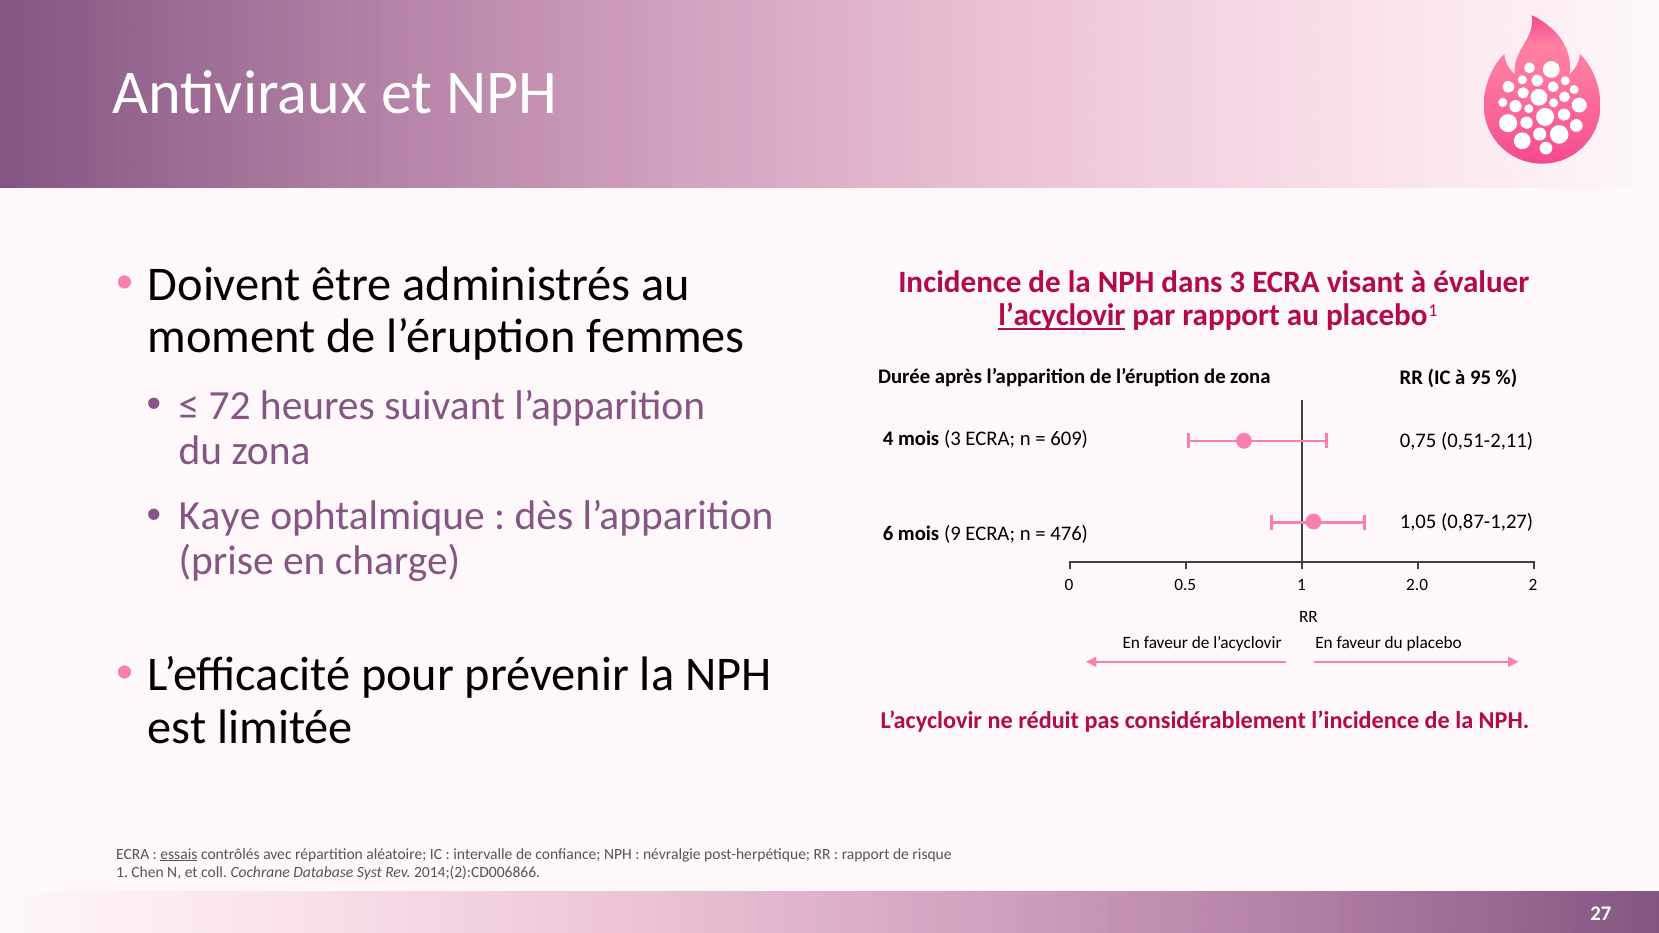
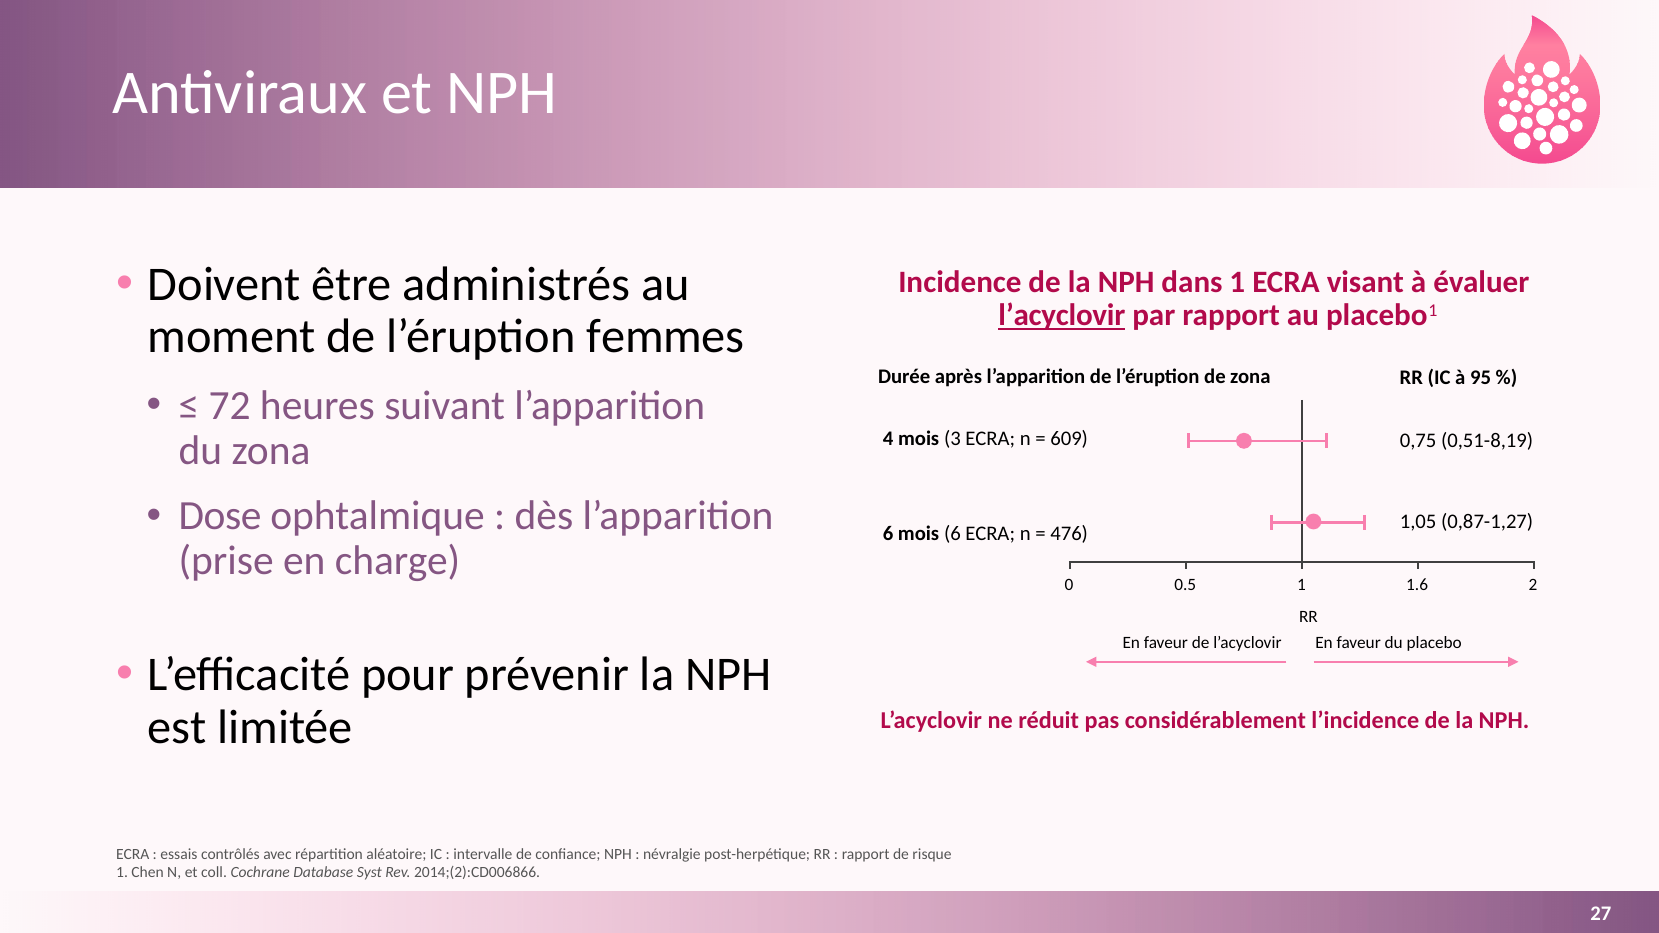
dans 3: 3 -> 1
0,51-2,11: 0,51-2,11 -> 0,51-8,19
Kaye: Kaye -> Dose
mois 9: 9 -> 6
2.0: 2.0 -> 1.6
essais underline: present -> none
